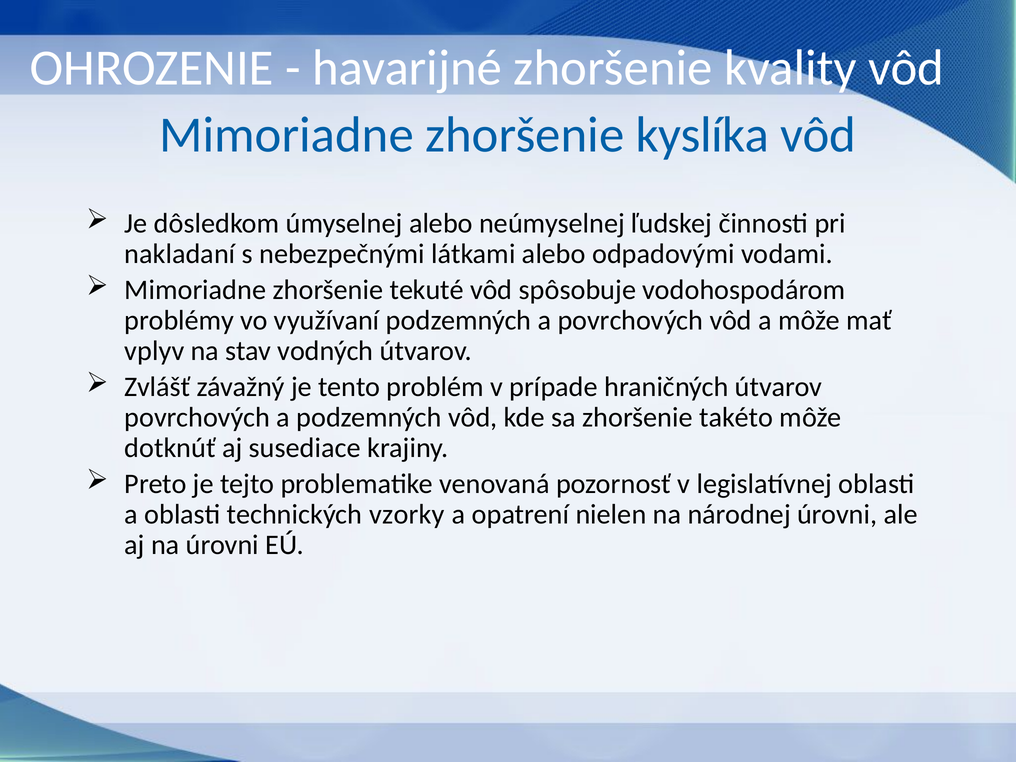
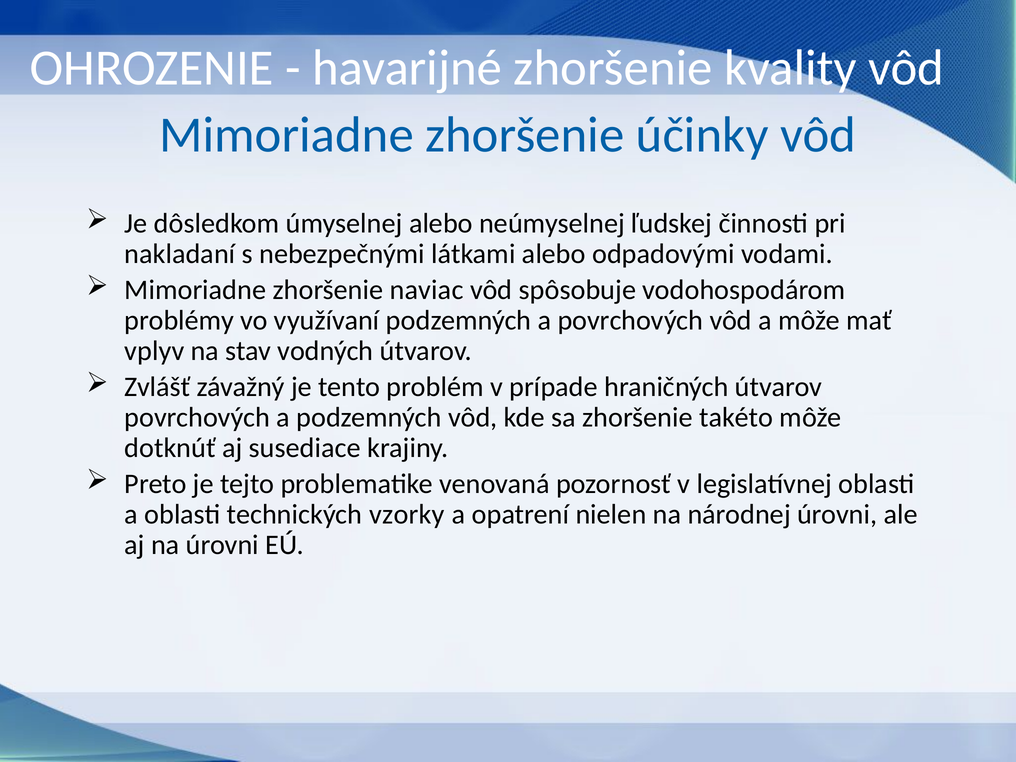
kyslíka: kyslíka -> účinky
tekuté: tekuté -> naviac
